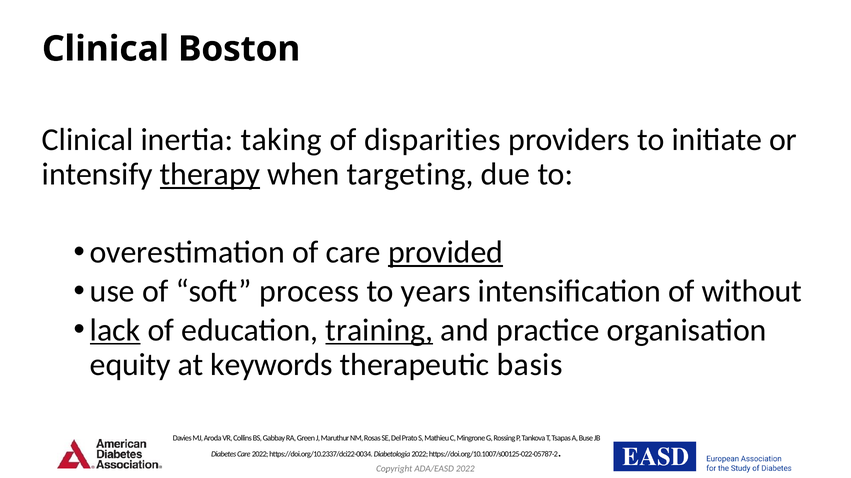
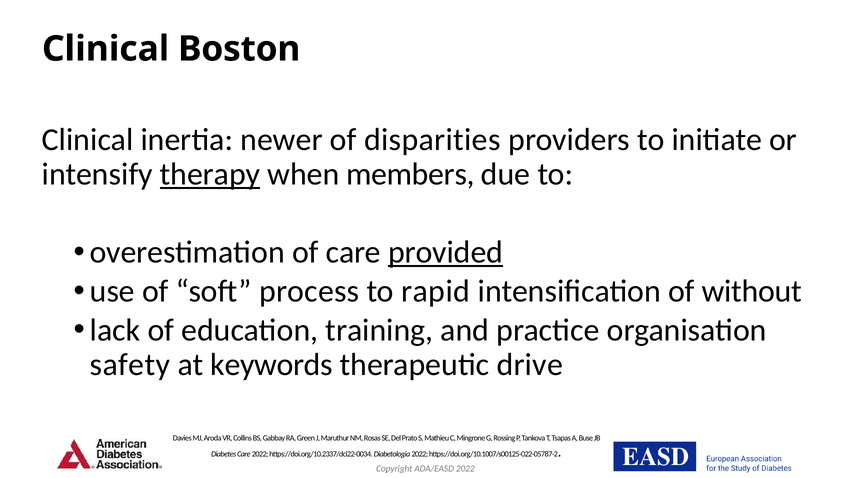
taking: taking -> newer
targeting: targeting -> members
years: years -> rapid
lack underline: present -> none
training underline: present -> none
equity: equity -> safety
basis: basis -> drive
